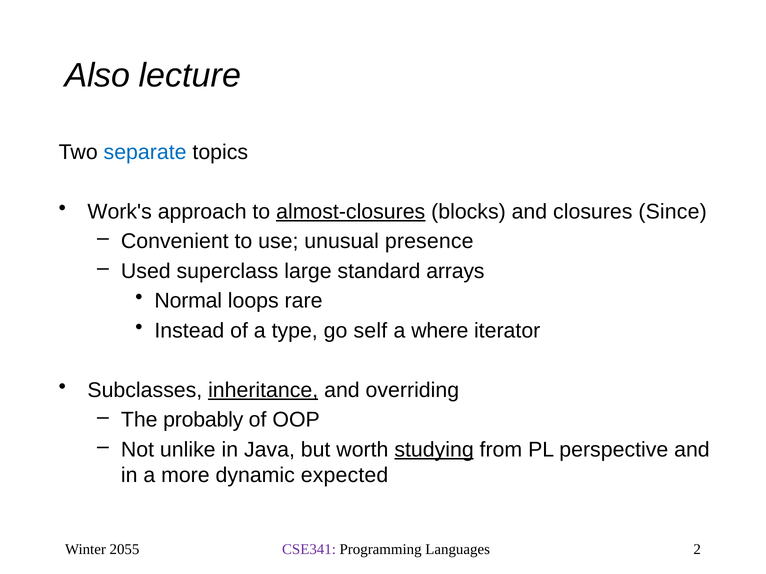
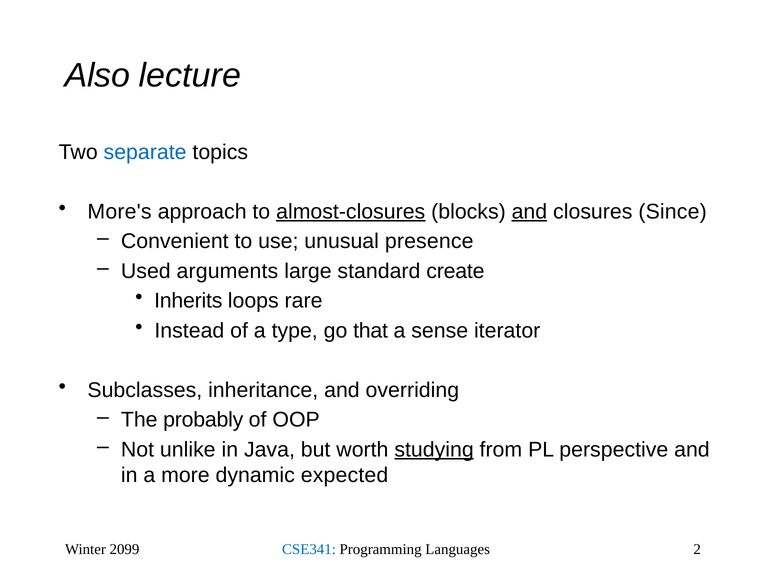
Work's: Work's -> More's
and at (529, 212) underline: none -> present
superclass: superclass -> arguments
arrays: arrays -> create
Normal: Normal -> Inherits
self: self -> that
where: where -> sense
inheritance underline: present -> none
2055: 2055 -> 2099
CSE341 colour: purple -> blue
